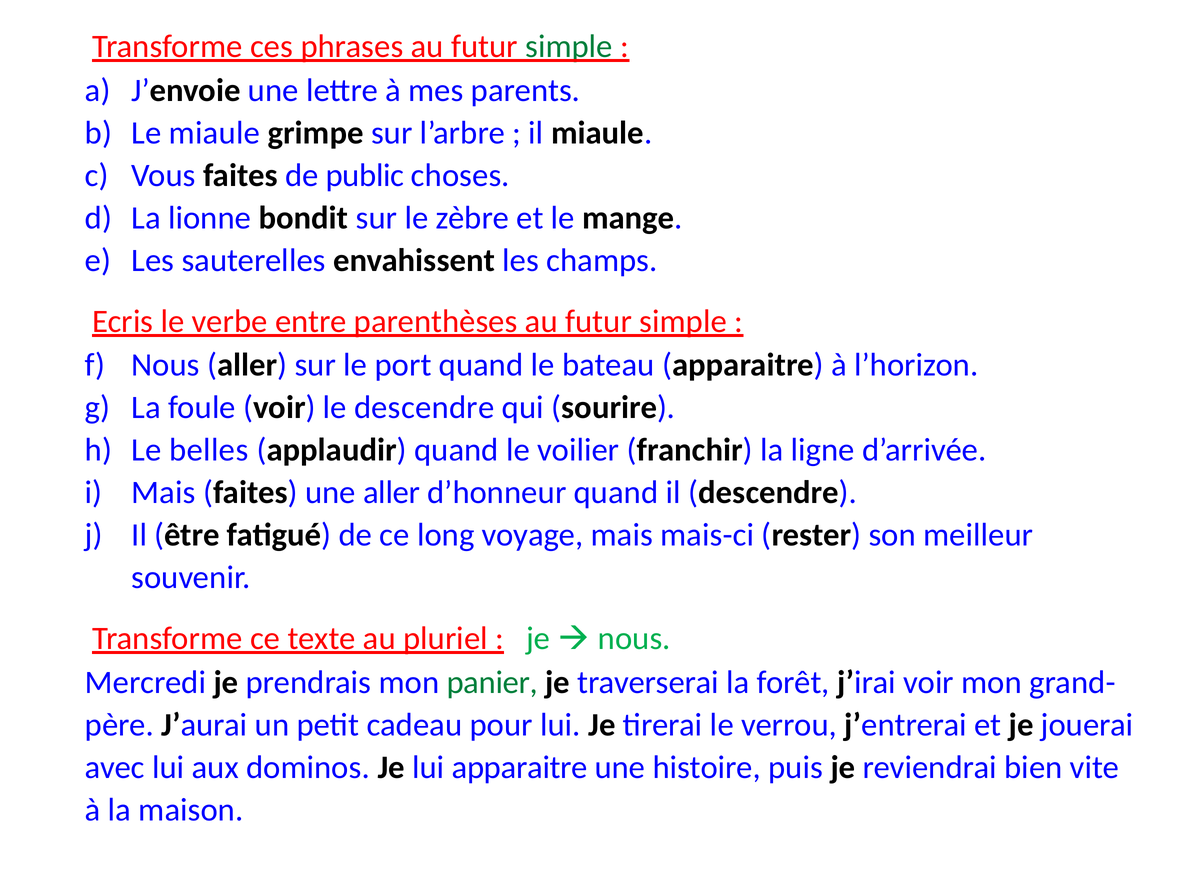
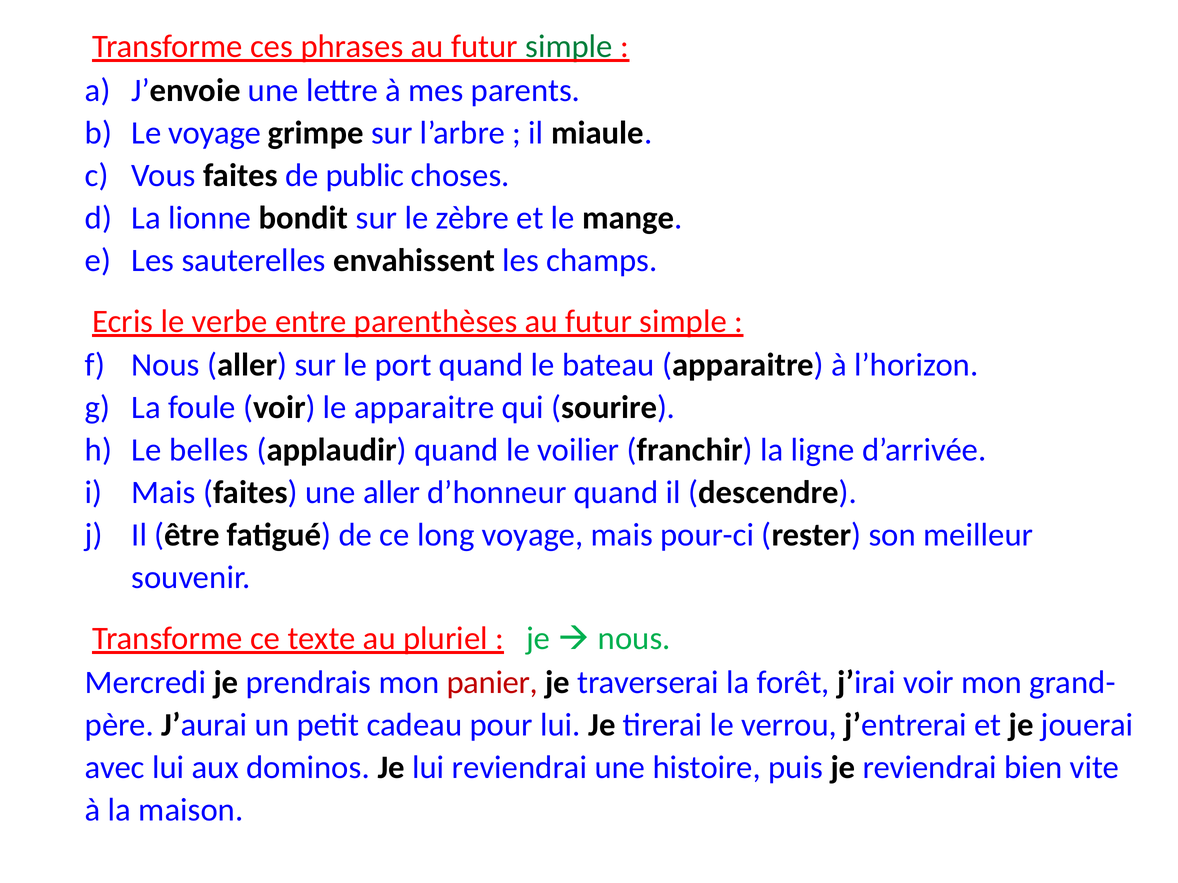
Le miaule: miaule -> voyage
le descendre: descendre -> apparaitre
mais-ci: mais-ci -> pour-ci
panier colour: green -> red
lui apparaitre: apparaitre -> reviendrai
